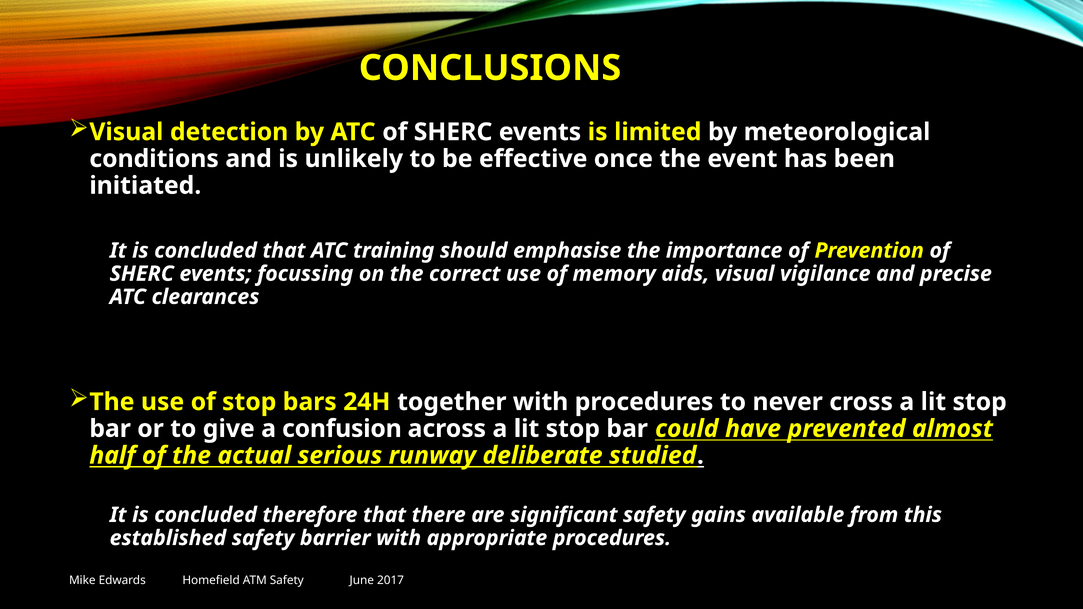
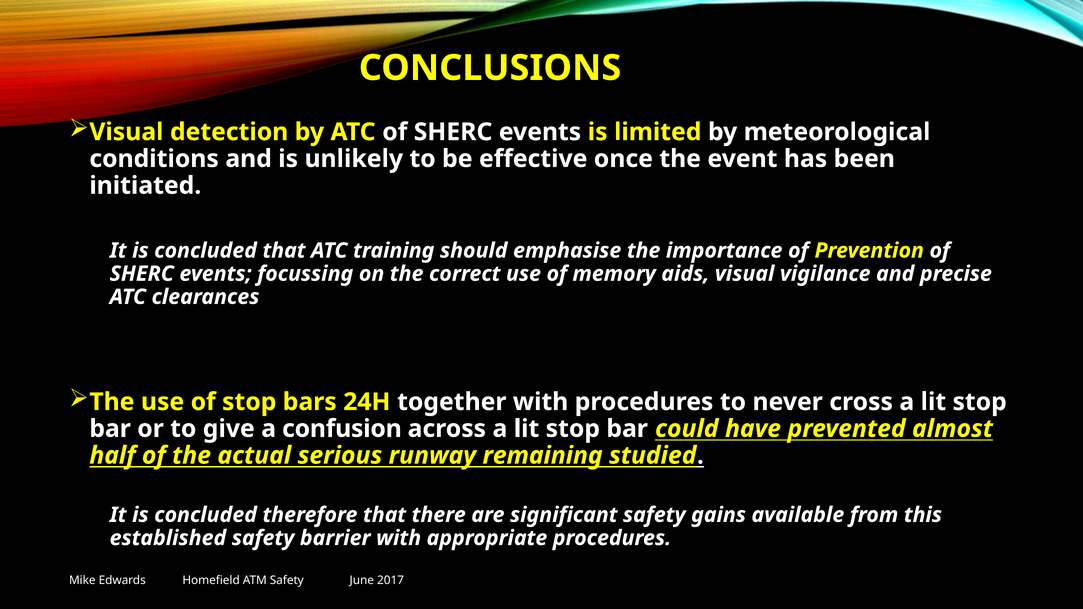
deliberate: deliberate -> remaining
